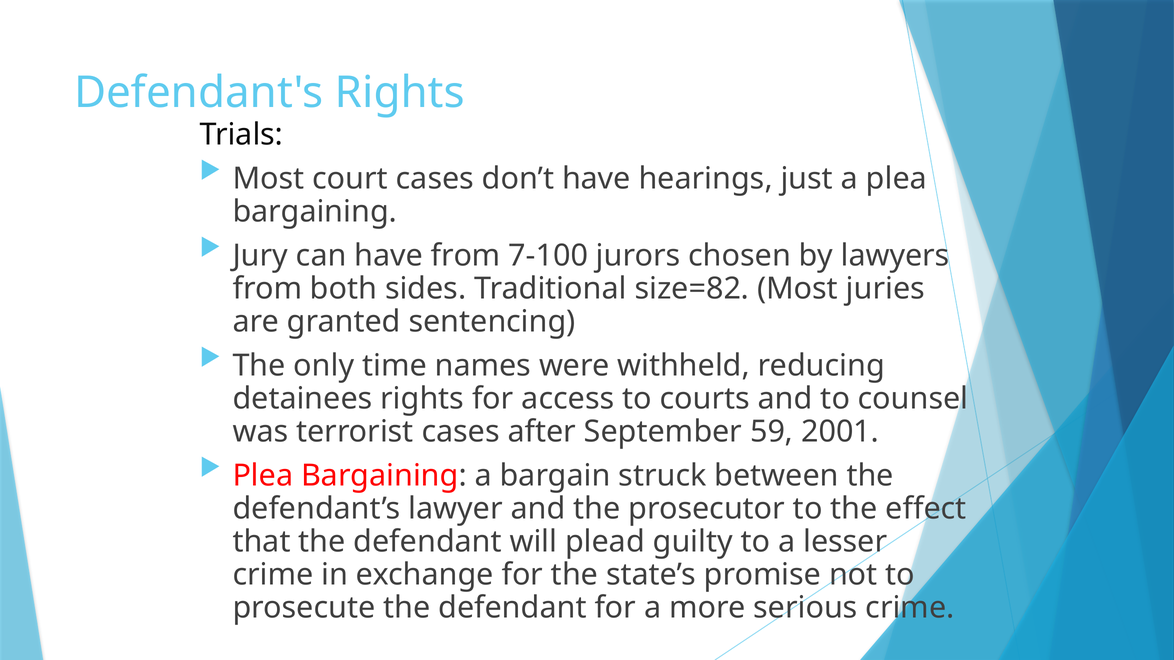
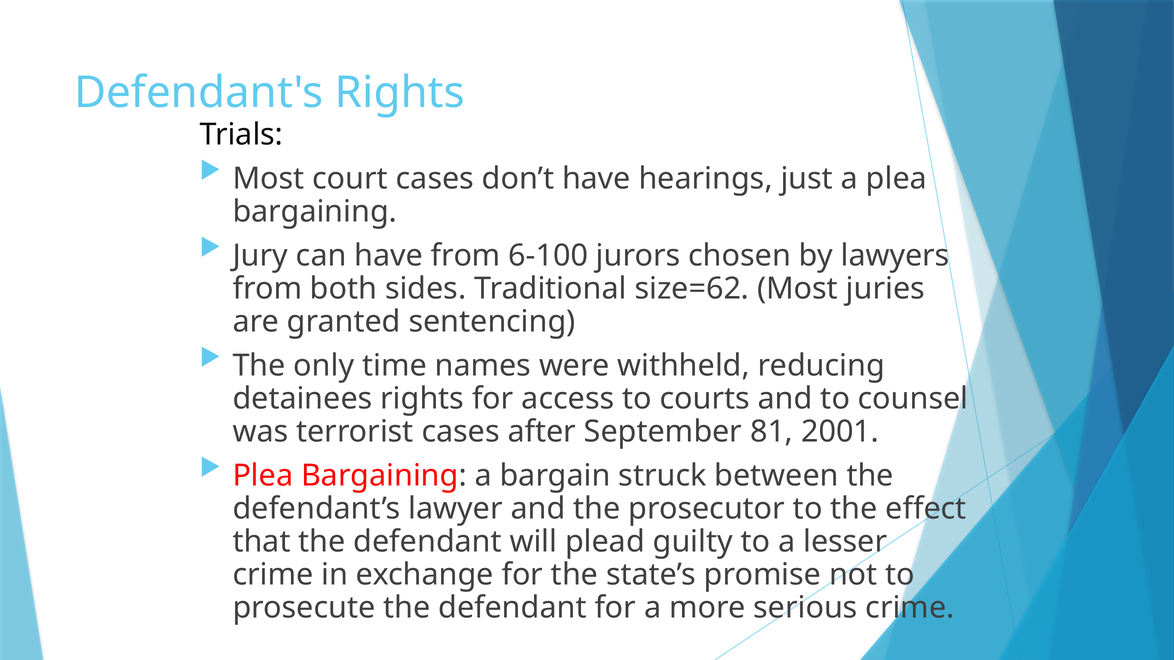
7-100: 7-100 -> 6-100
size=82: size=82 -> size=62
59: 59 -> 81
